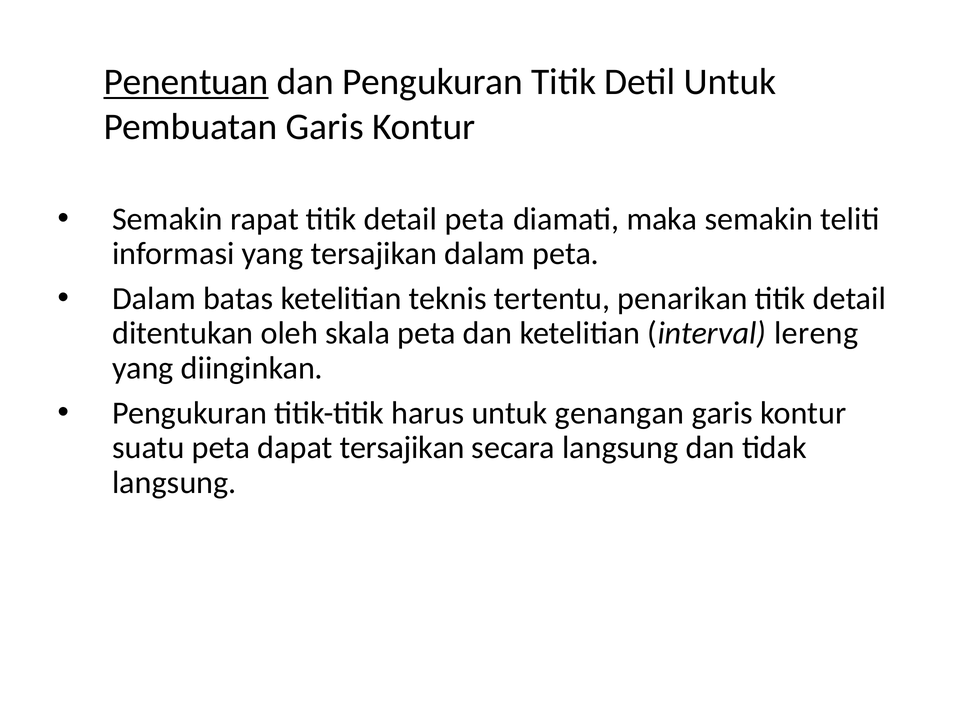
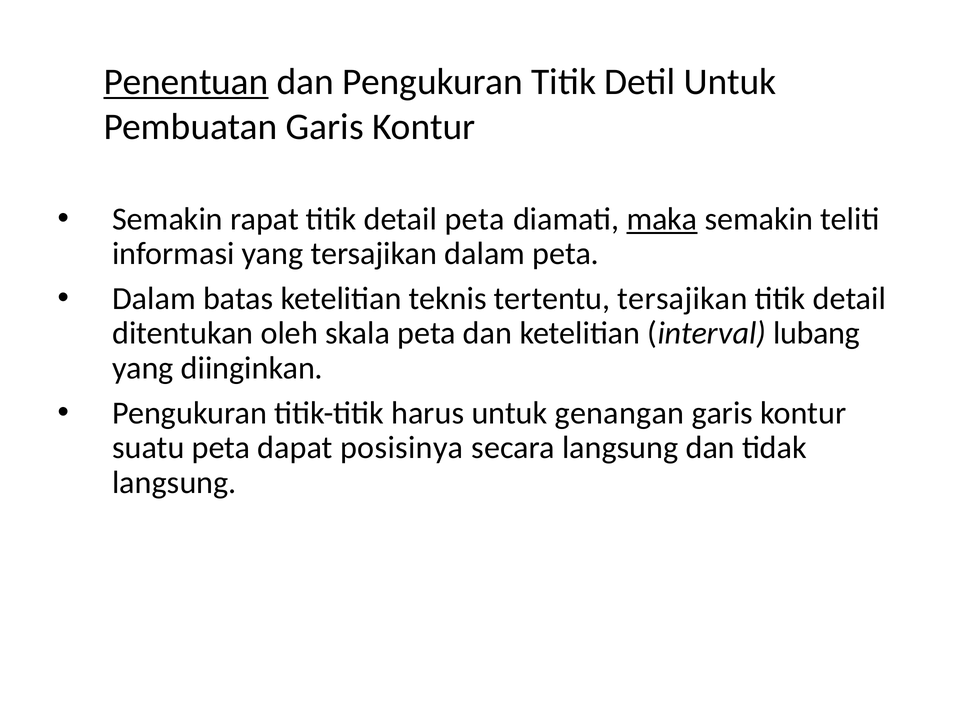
maka underline: none -> present
tertentu penarikan: penarikan -> tersajikan
lereng: lereng -> lubang
dapat tersajikan: tersajikan -> posisinya
